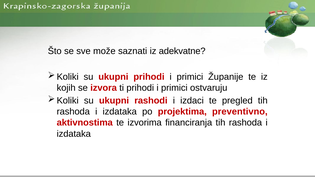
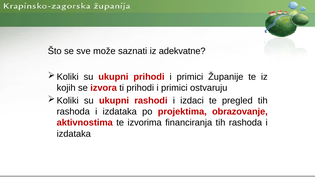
preventivno: preventivno -> obrazovanje
